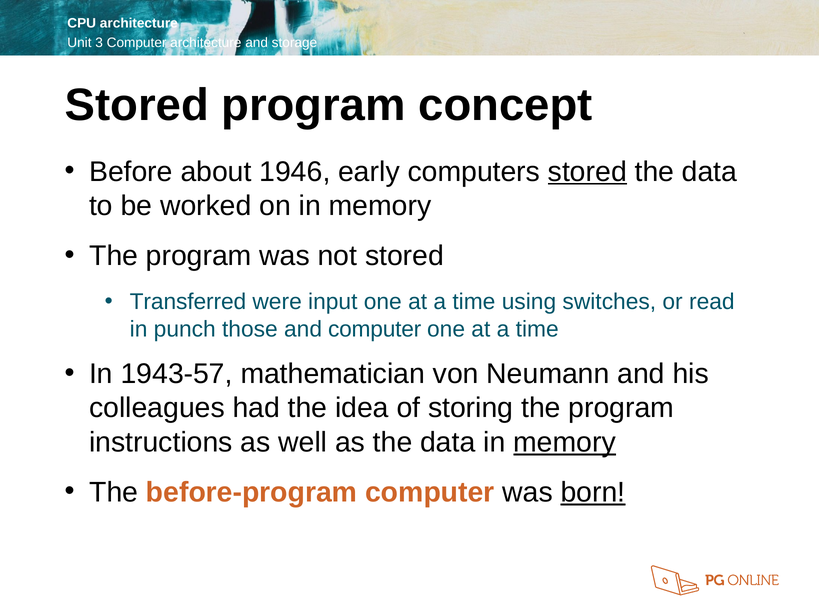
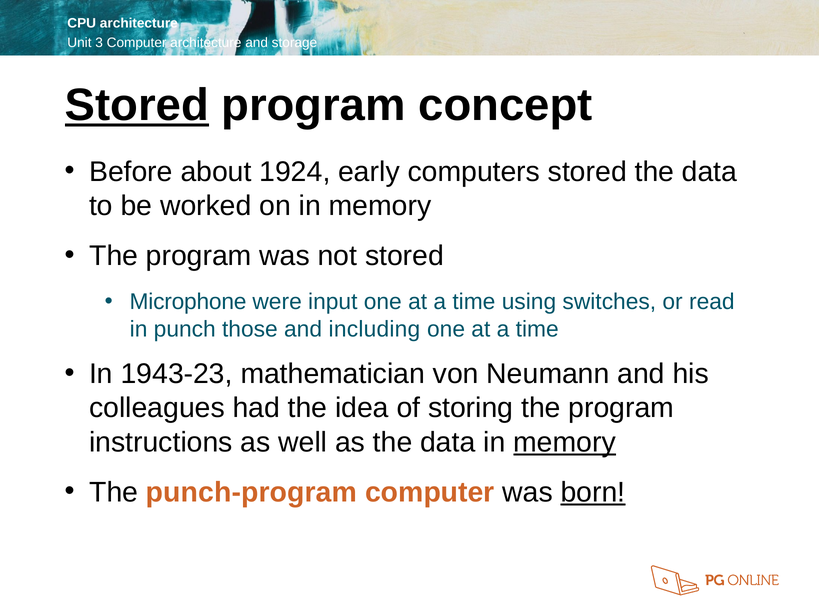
Stored at (137, 105) underline: none -> present
1946: 1946 -> 1924
stored at (587, 172) underline: present -> none
Transferred: Transferred -> Microphone
and computer: computer -> including
1943-57: 1943-57 -> 1943-23
before-program: before-program -> punch-program
